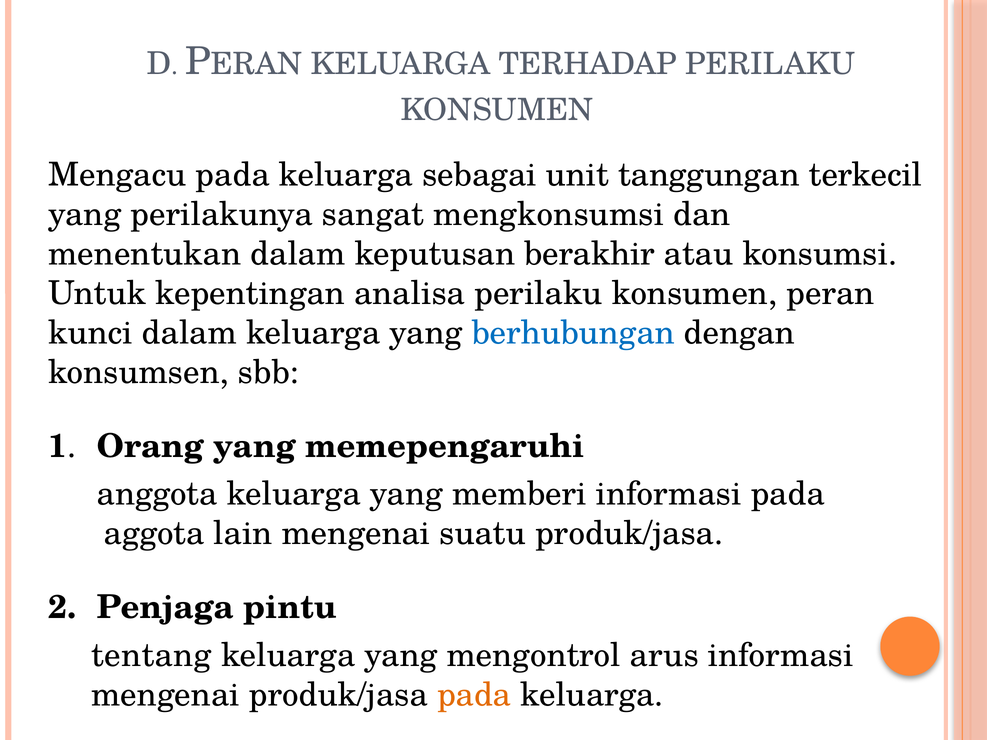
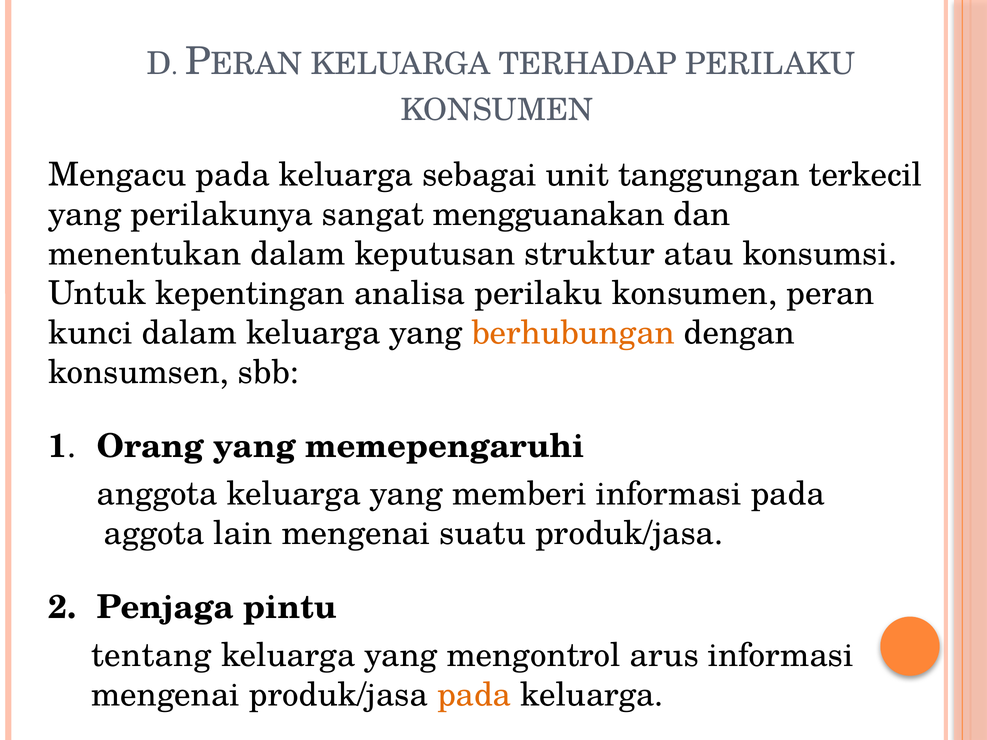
mengkonsumsi: mengkonsumsi -> mengguanakan
berakhir: berakhir -> struktur
berhubungan colour: blue -> orange
